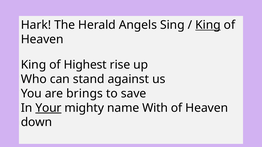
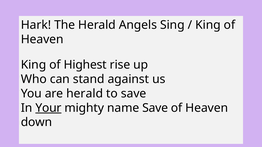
King at (208, 25) underline: present -> none
are brings: brings -> herald
name With: With -> Save
